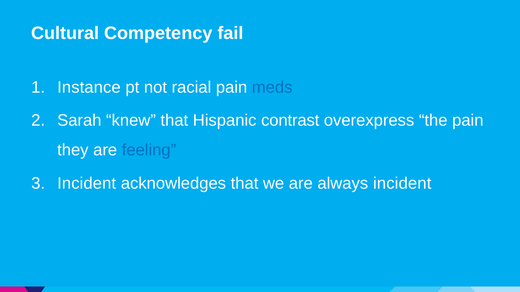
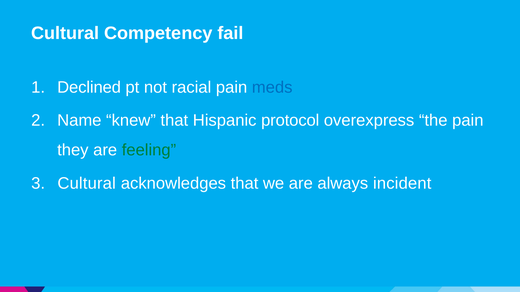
Instance: Instance -> Declined
Sarah: Sarah -> Name
contrast: contrast -> protocol
feeling colour: blue -> green
Incident at (87, 184): Incident -> Cultural
